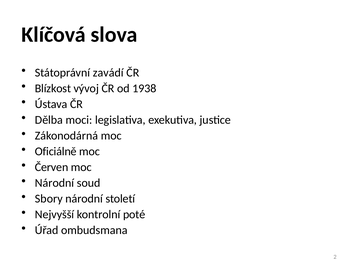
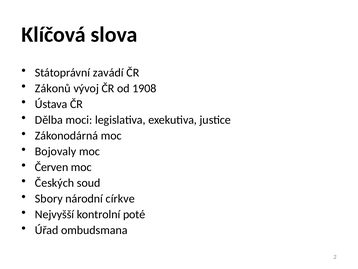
Blízkost: Blízkost -> Zákonů
1938: 1938 -> 1908
Oficiálně: Oficiálně -> Bojovaly
Národní at (55, 183): Národní -> Českých
století: století -> církve
